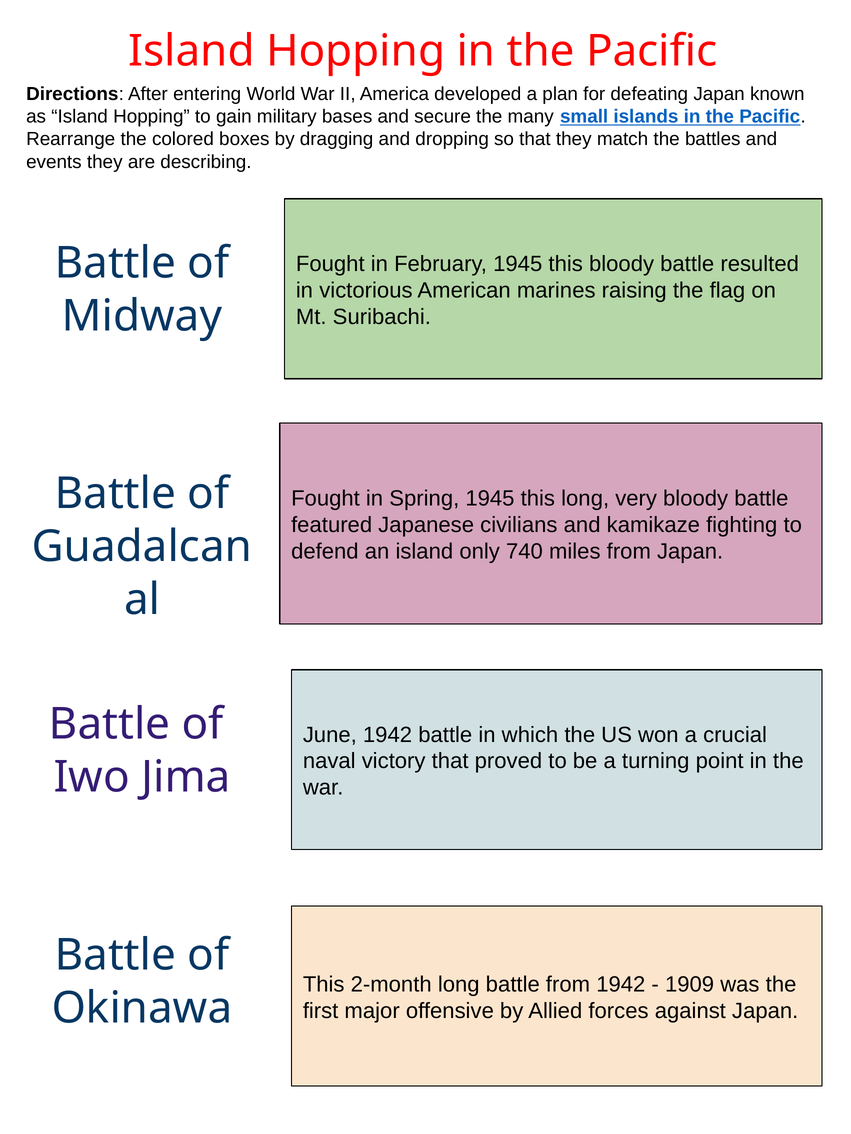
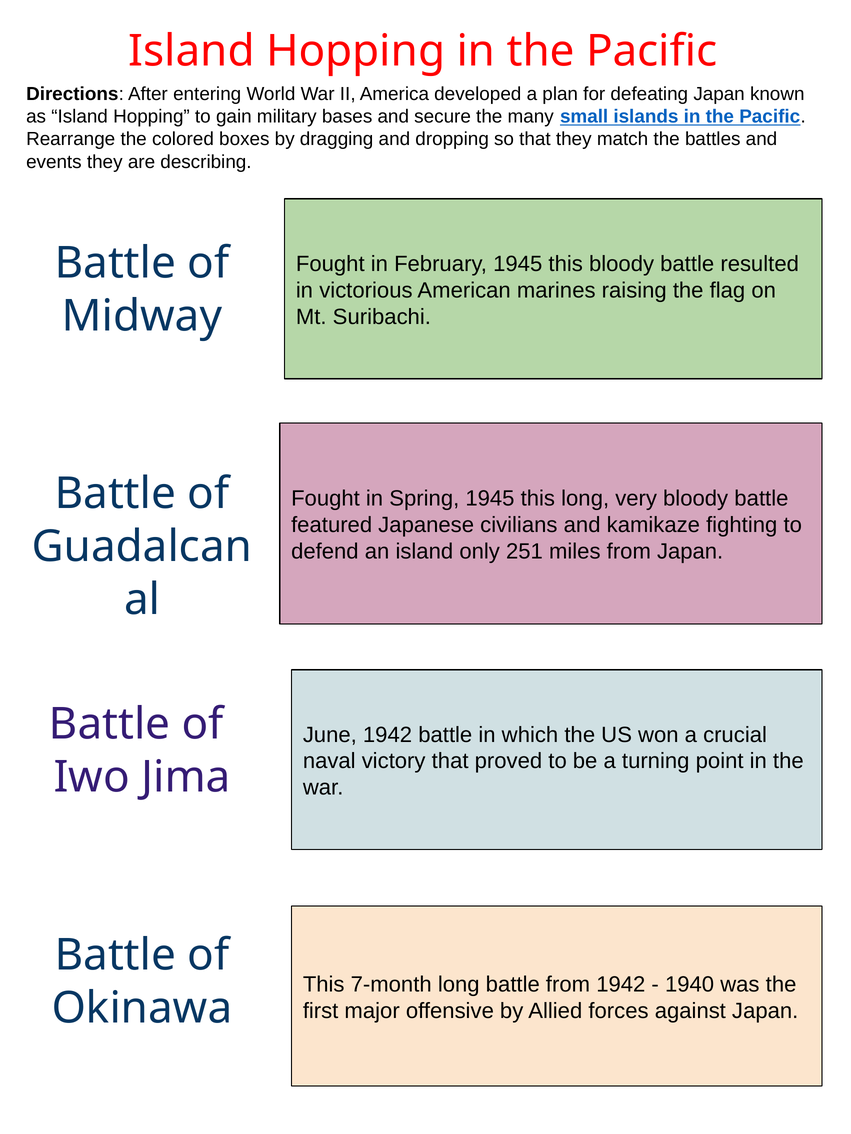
740: 740 -> 251
2-month: 2-month -> 7-month
1909: 1909 -> 1940
